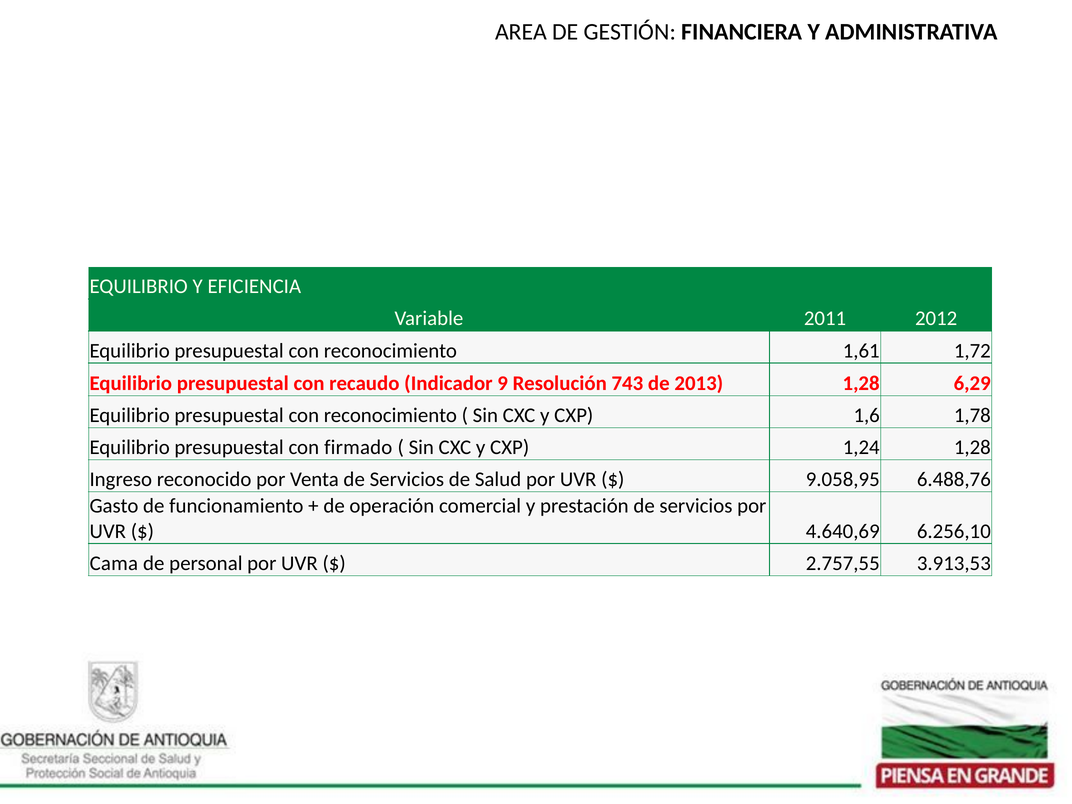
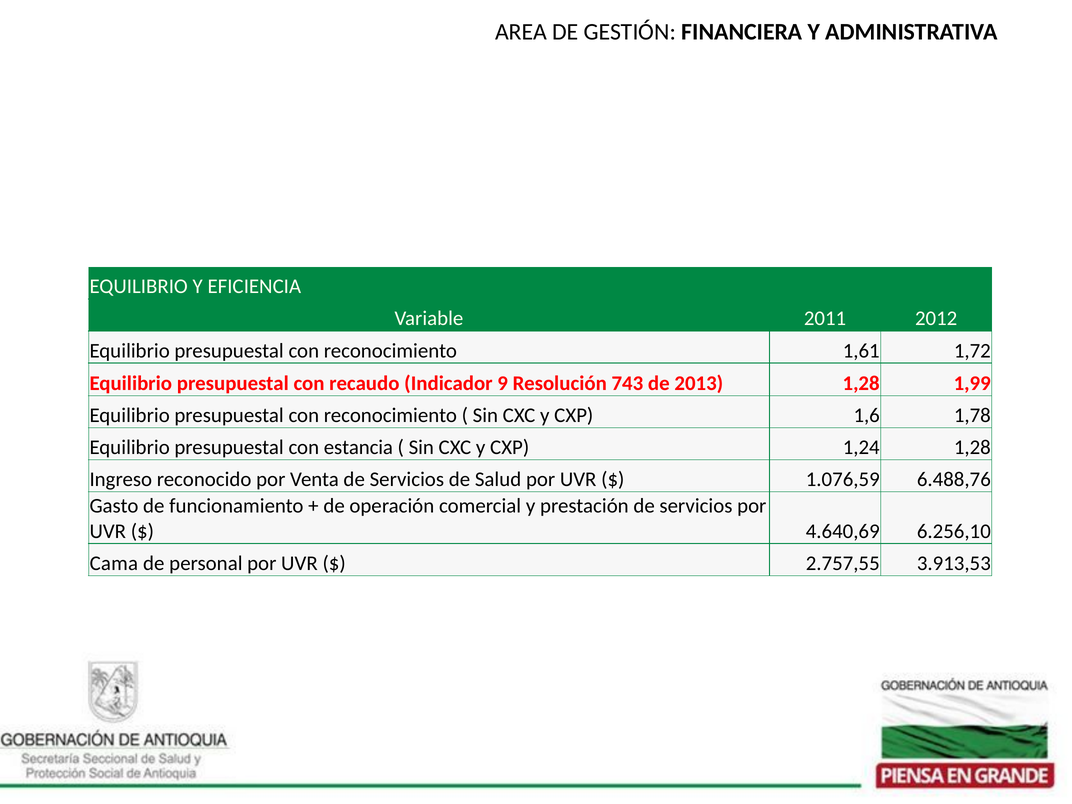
6,29: 6,29 -> 1,99
firmado: firmado -> estancia
9.058,95: 9.058,95 -> 1.076,59
